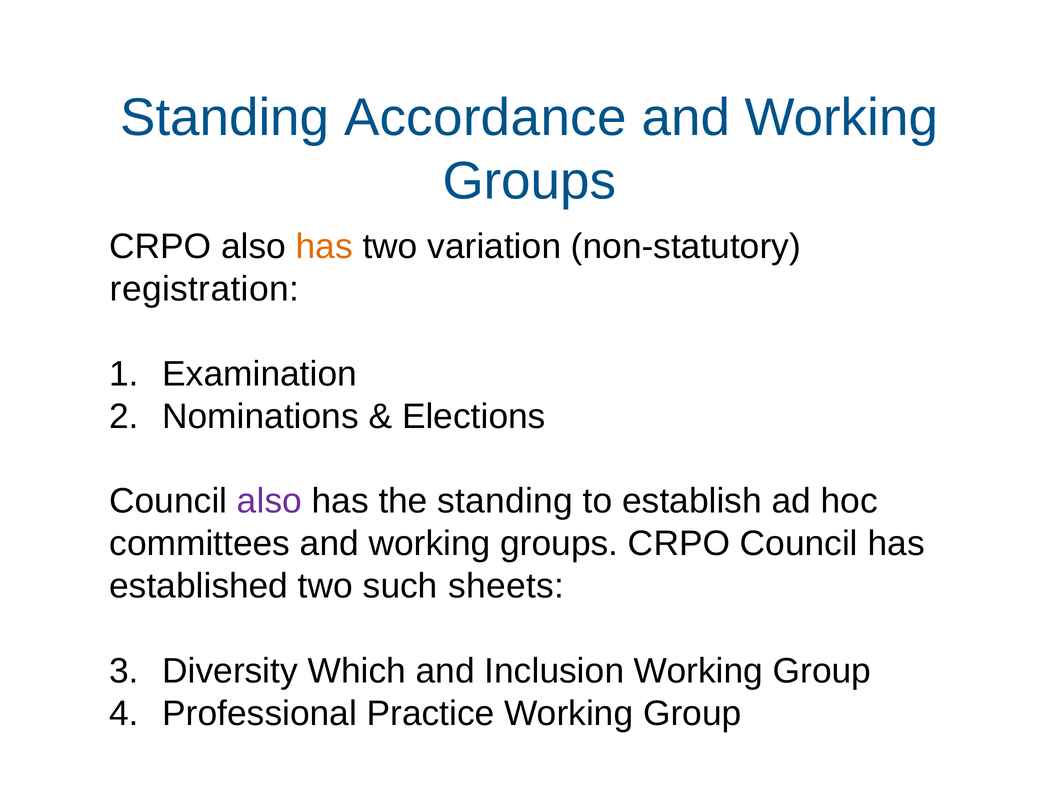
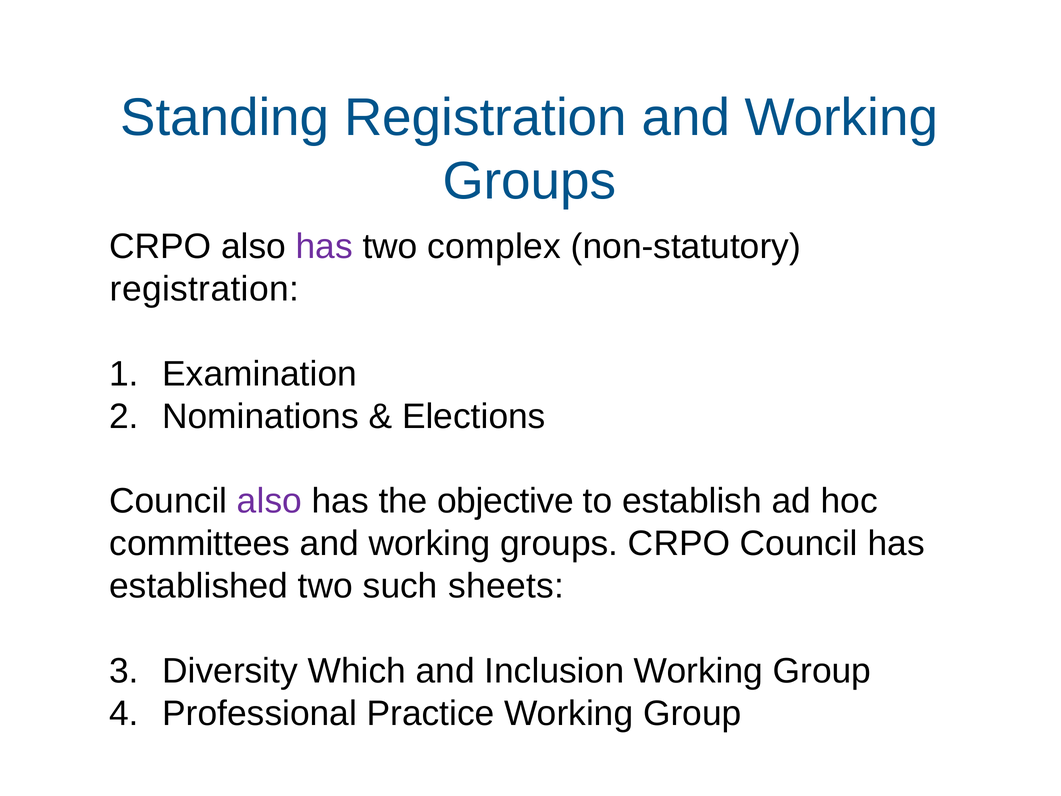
Standing Accordance: Accordance -> Registration
has at (324, 246) colour: orange -> purple
variation: variation -> complex
the standing: standing -> objective
